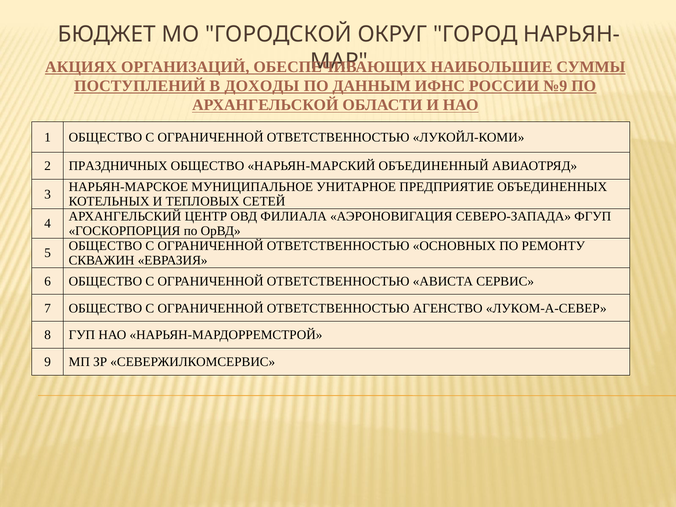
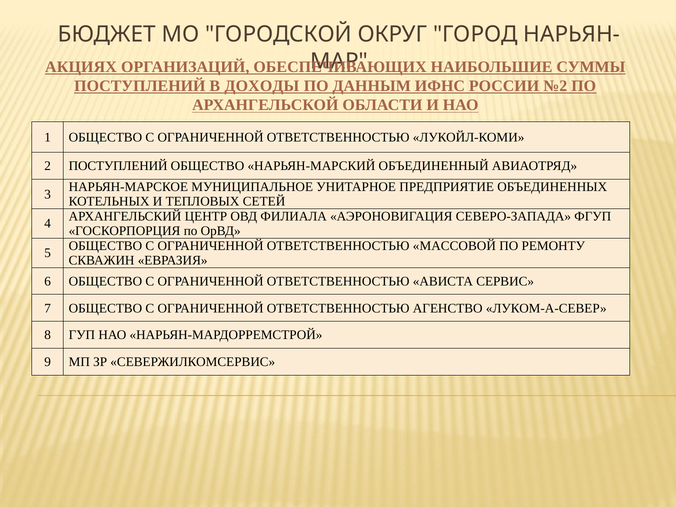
№9: №9 -> №2
2 ПРАЗДНИЧНЫХ: ПРАЗДНИЧНЫХ -> ПОСТУПЛЕНИЙ
ОСНОВНЫХ: ОСНОВНЫХ -> МАССОВОЙ
